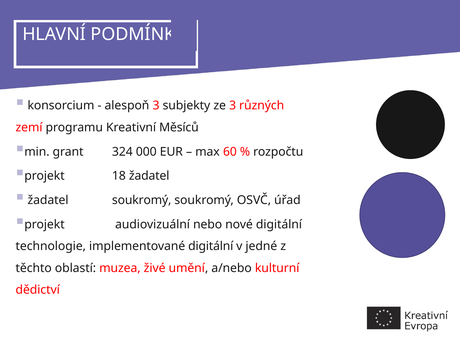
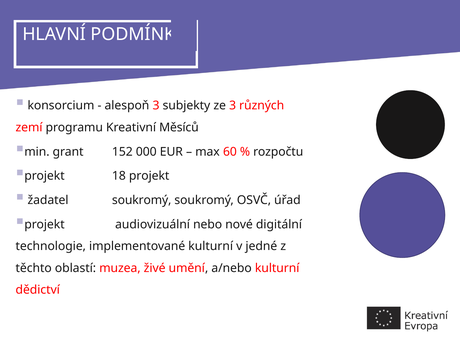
324: 324 -> 152
18 žadatel: žadatel -> projekt
implementované digitální: digitální -> kulturní
